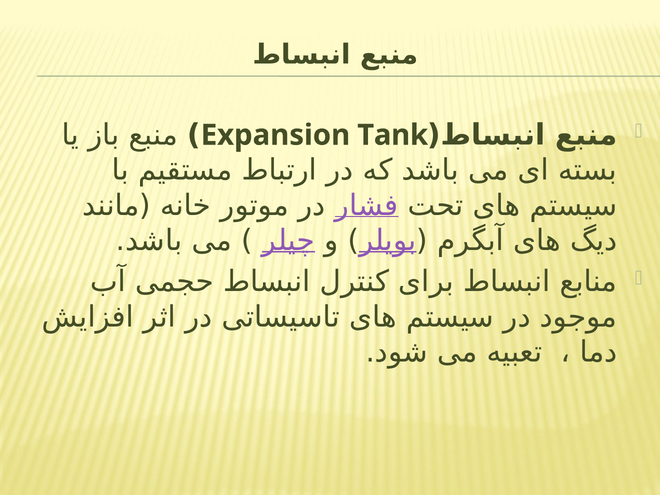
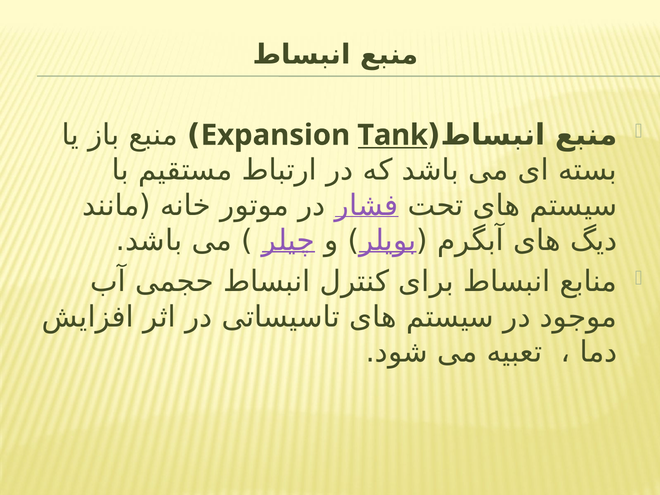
Tank underline: none -> present
